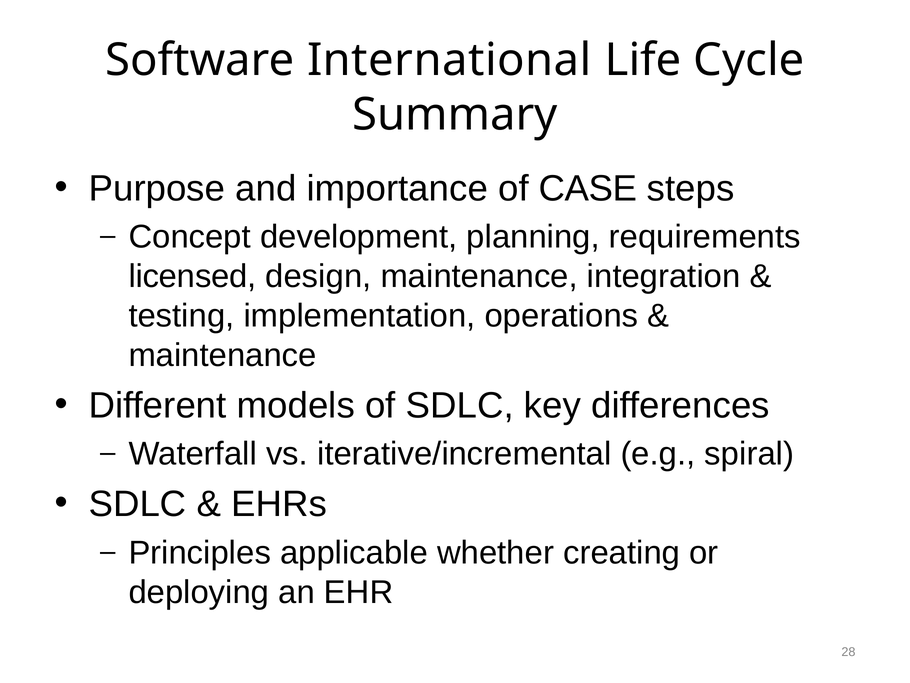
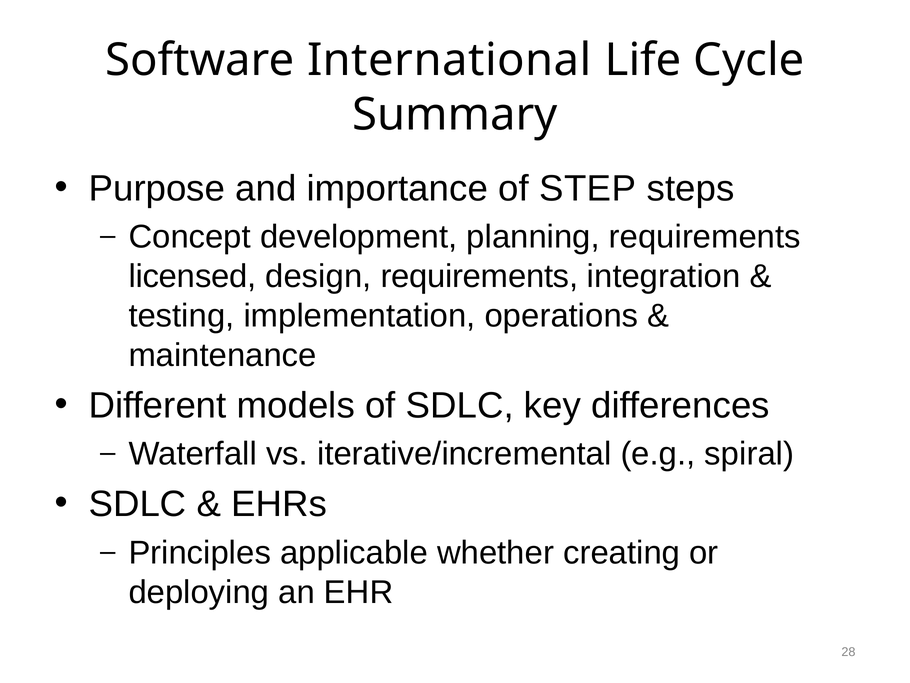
CASE: CASE -> STEP
design maintenance: maintenance -> requirements
